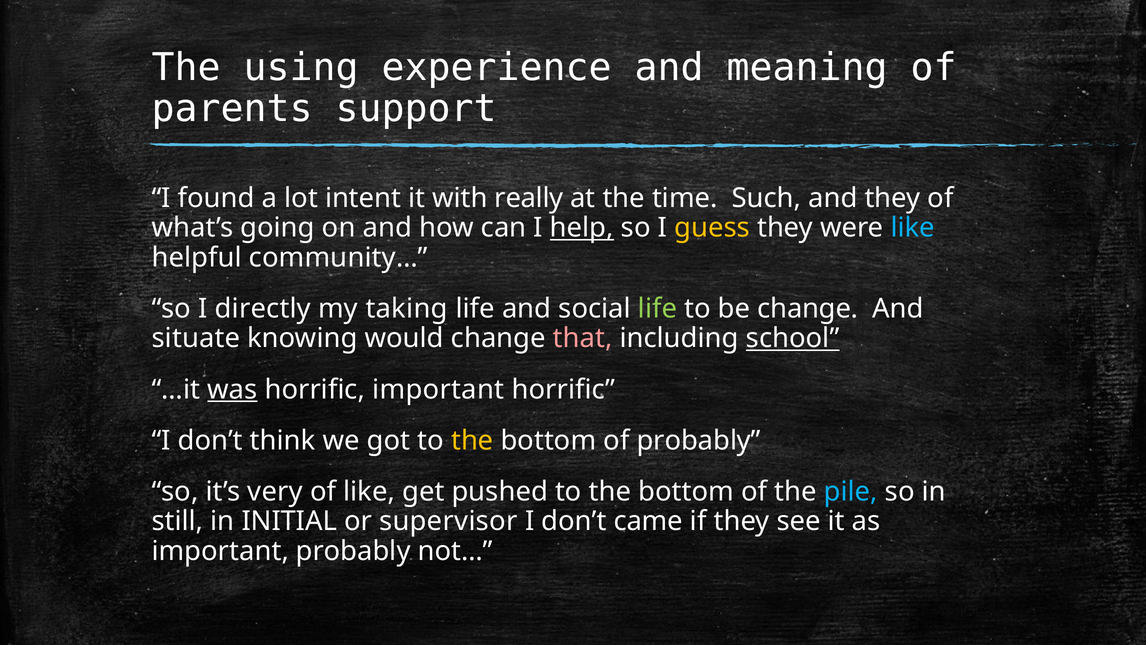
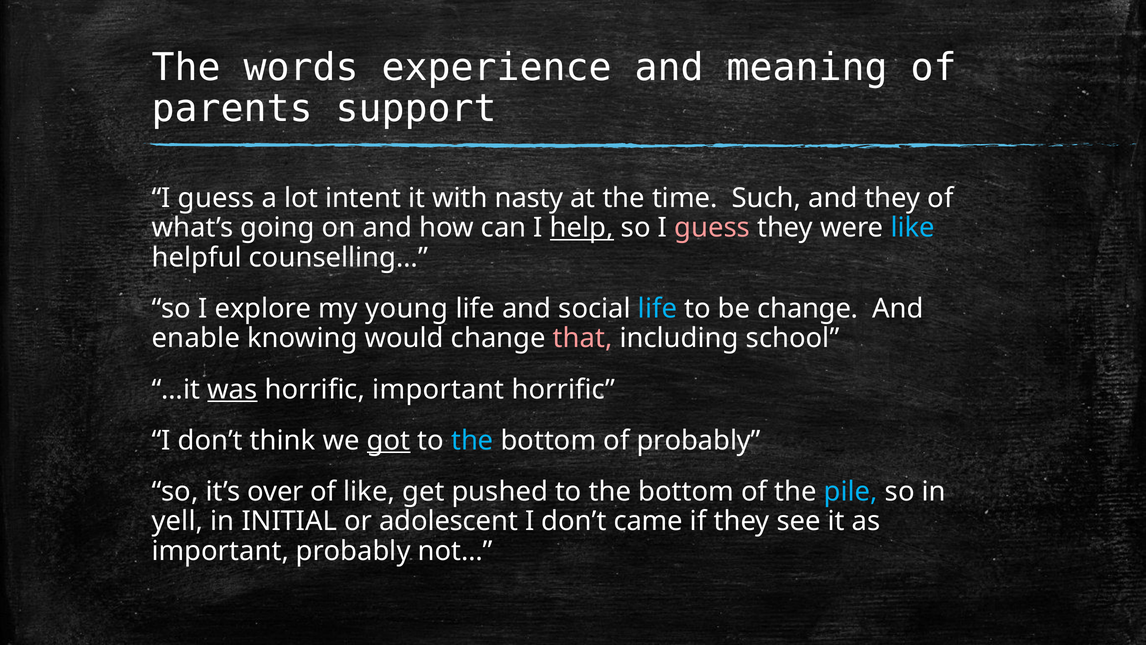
using: using -> words
found at (216, 198): found -> guess
really: really -> nasty
guess at (712, 228) colour: yellow -> pink
community…: community… -> counselling…
directly: directly -> explore
taking: taking -> young
life at (658, 309) colour: light green -> light blue
situate: situate -> enable
school underline: present -> none
got underline: none -> present
the at (472, 440) colour: yellow -> light blue
very: very -> over
still: still -> yell
supervisor: supervisor -> adolescent
